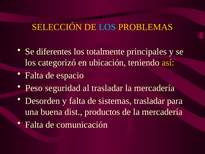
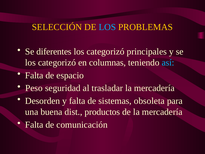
totalmente at (106, 52): totalmente -> categorizó
ubicación: ubicación -> columnas
así colour: yellow -> light blue
sistemas trasladar: trasladar -> obsoleta
